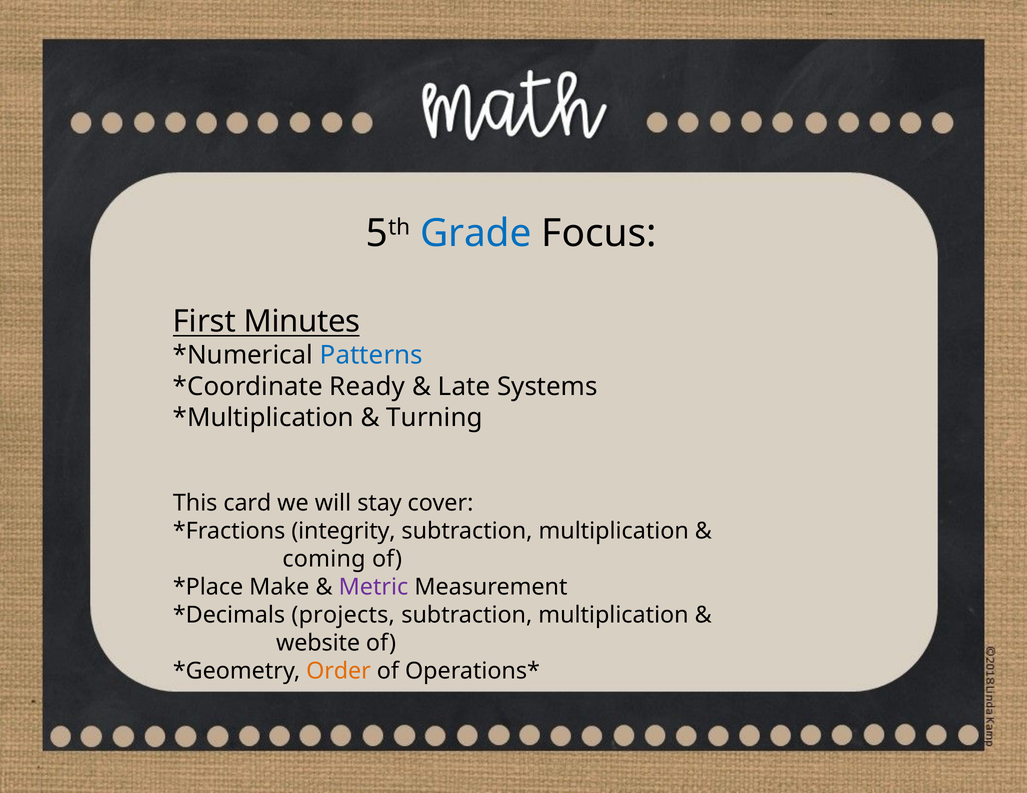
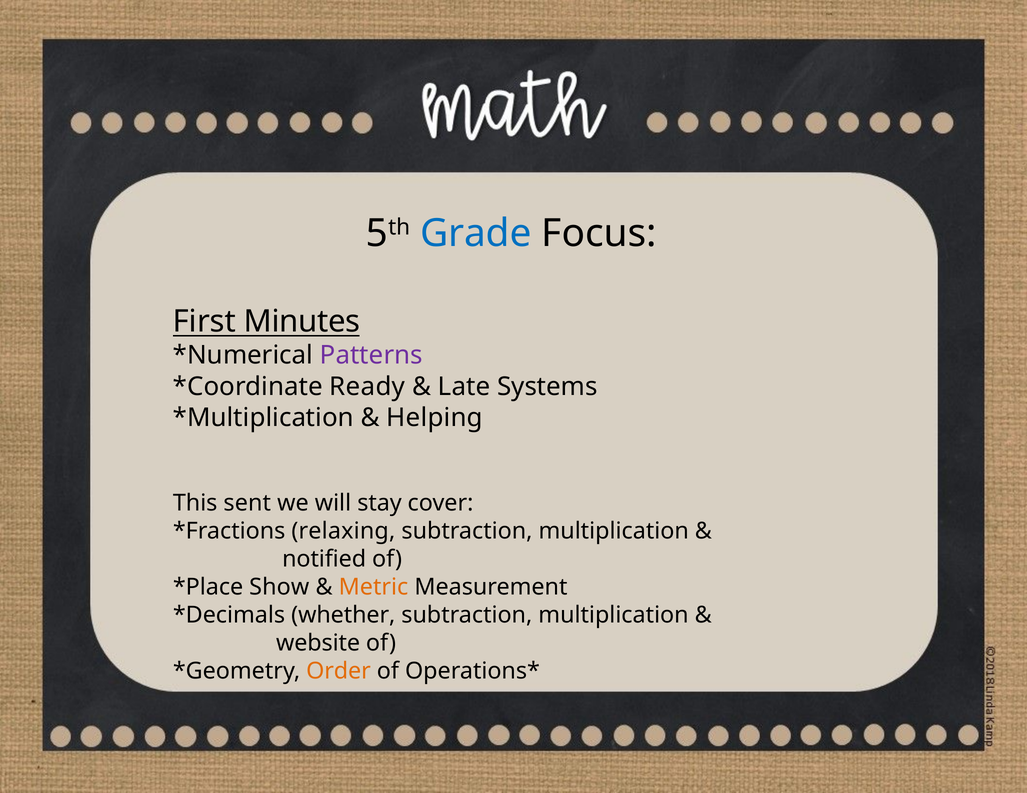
Patterns colour: blue -> purple
Turning: Turning -> Helping
card: card -> sent
integrity: integrity -> relaxing
coming: coming -> notified
Make: Make -> Show
Metric colour: purple -> orange
projects: projects -> whether
